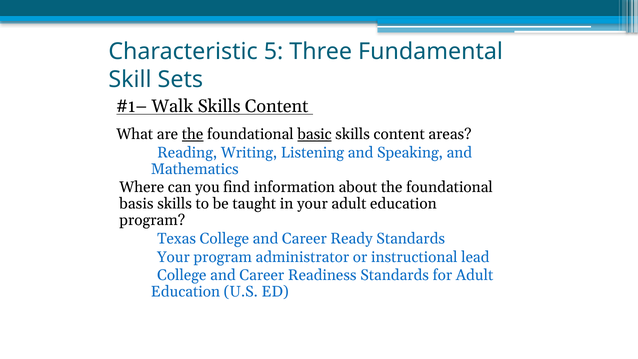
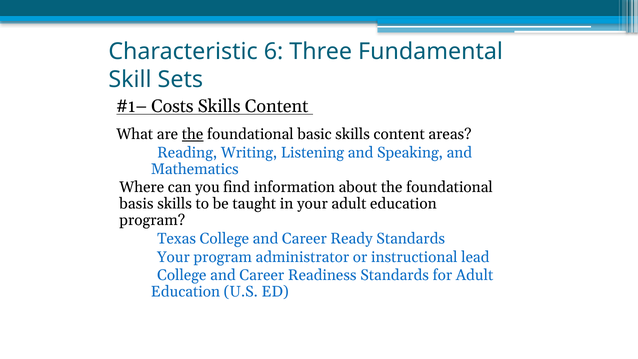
5: 5 -> 6
Walk: Walk -> Costs
basic underline: present -> none
